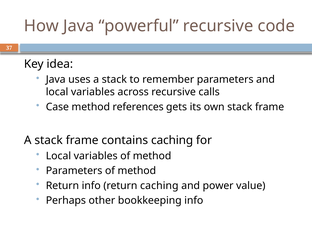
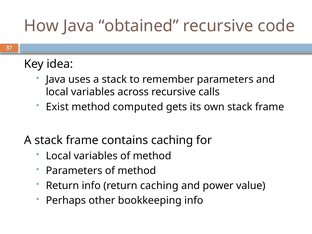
powerful: powerful -> obtained
Case: Case -> Exist
references: references -> computed
